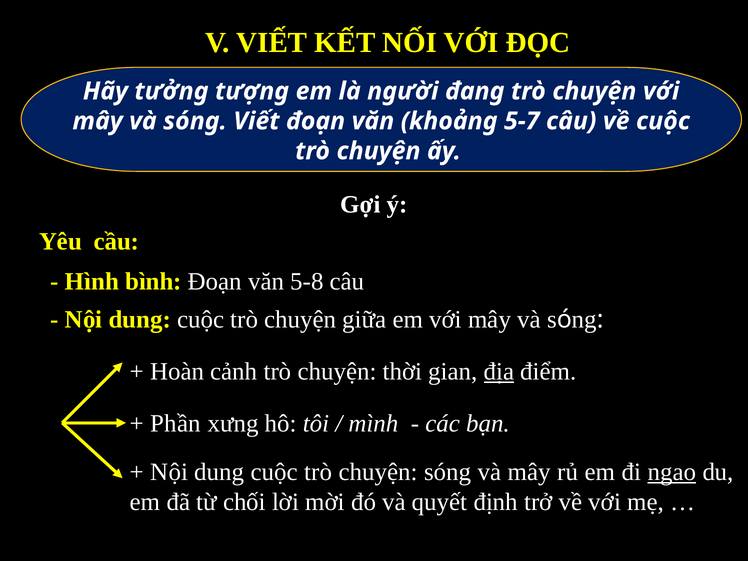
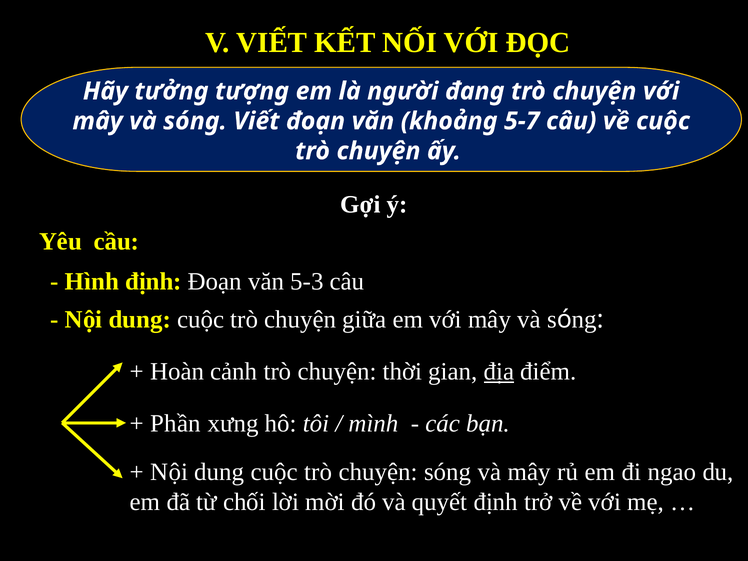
Hình bình: bình -> định
5-8: 5-8 -> 5-3
ngao underline: present -> none
